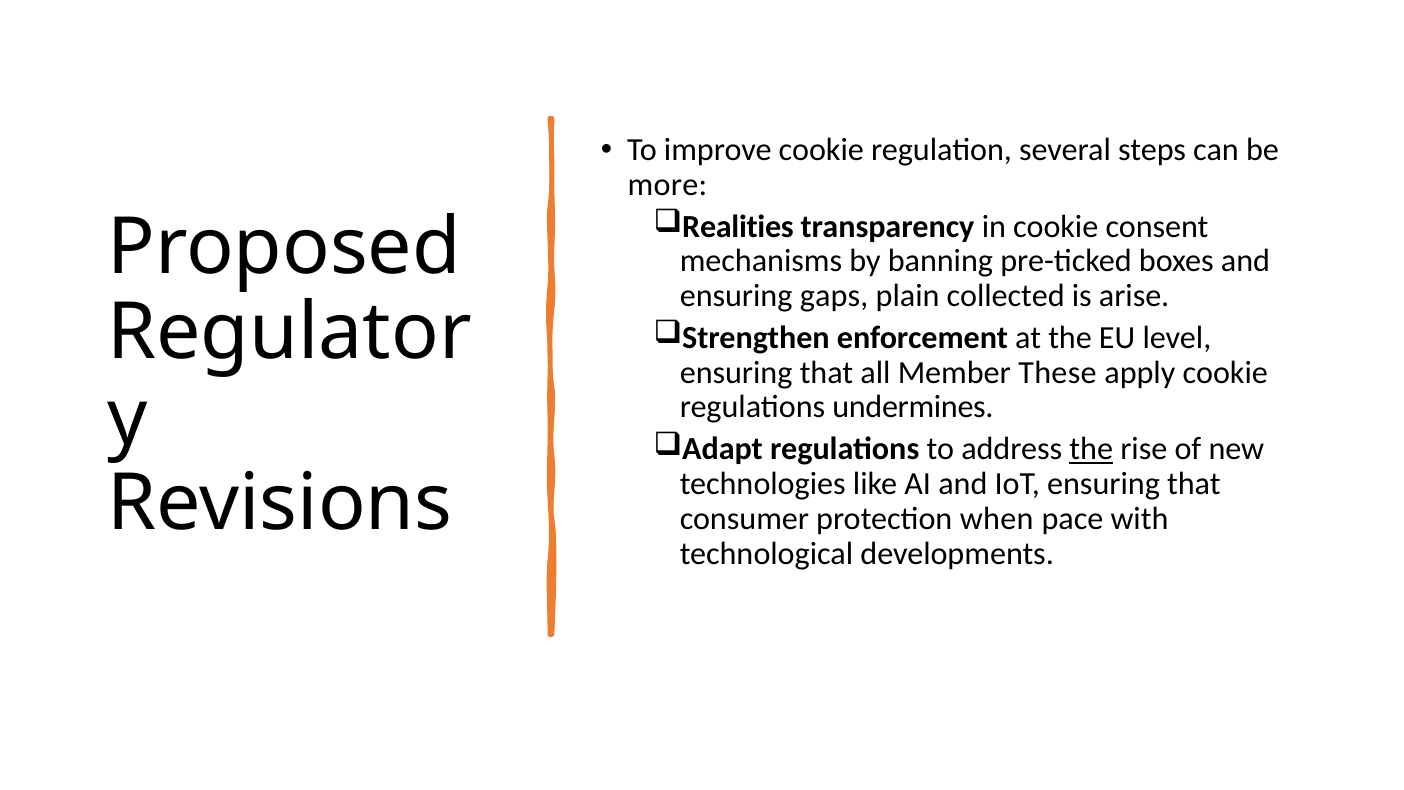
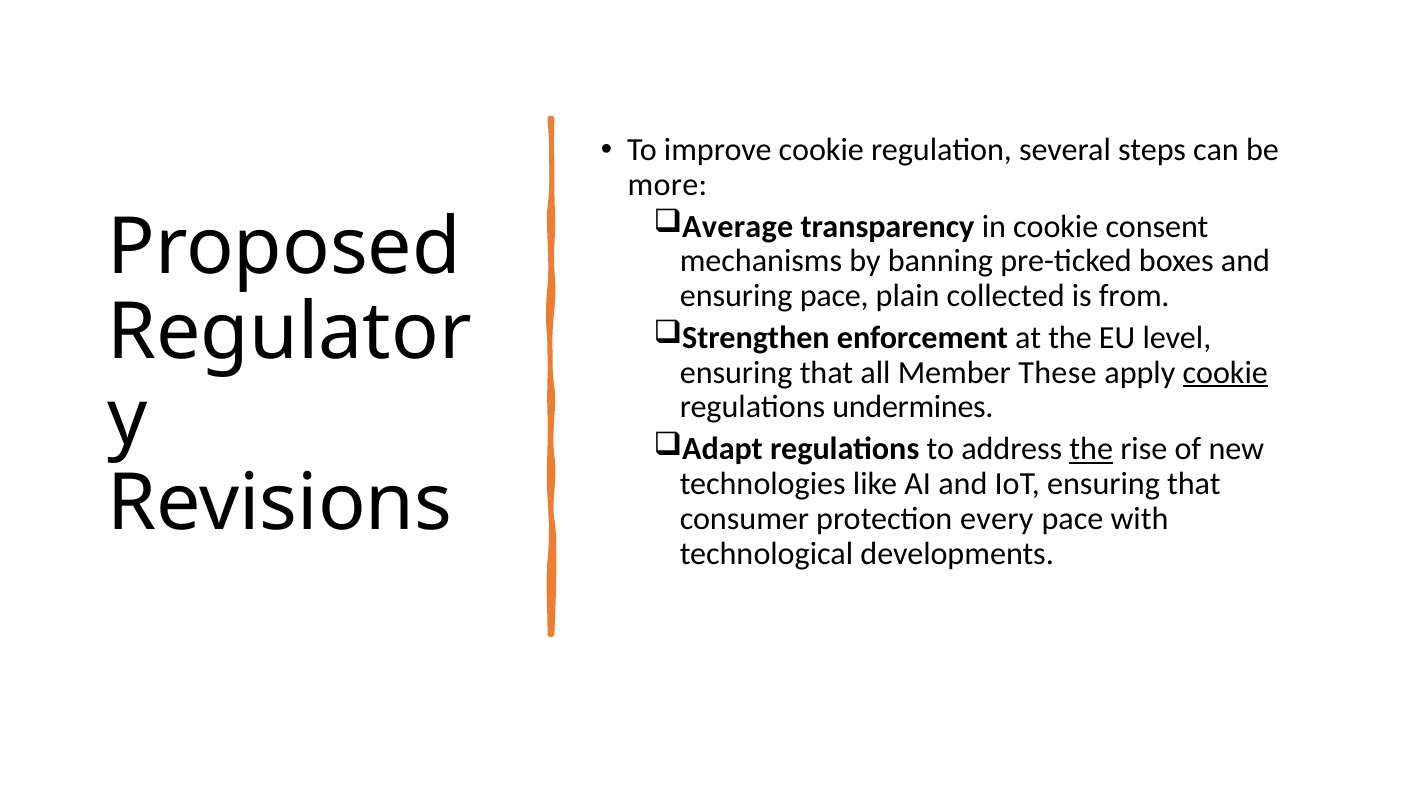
Realities: Realities -> Average
ensuring gaps: gaps -> pace
arise: arise -> from
cookie at (1225, 372) underline: none -> present
when: when -> every
